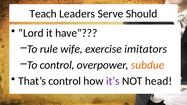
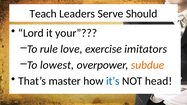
have: have -> your
wife: wife -> love
To control: control -> lowest
That’s control: control -> master
it’s colour: purple -> blue
